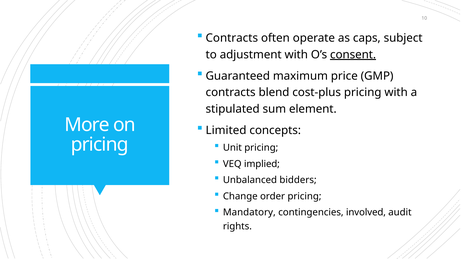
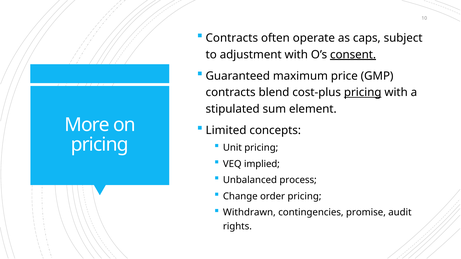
pricing at (363, 93) underline: none -> present
bidders: bidders -> process
Mandatory: Mandatory -> Withdrawn
involved: involved -> promise
